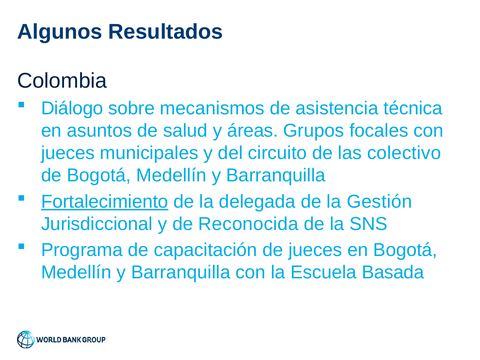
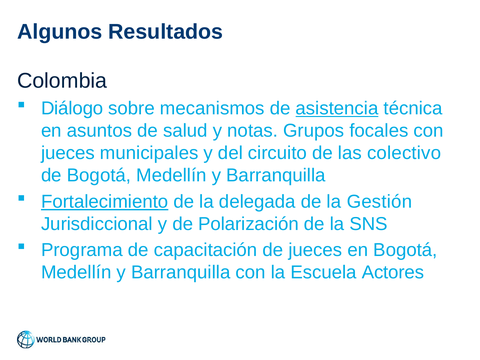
asistencia underline: none -> present
áreas: áreas -> notas
Reconocida: Reconocida -> Polarización
Basada: Basada -> Actores
